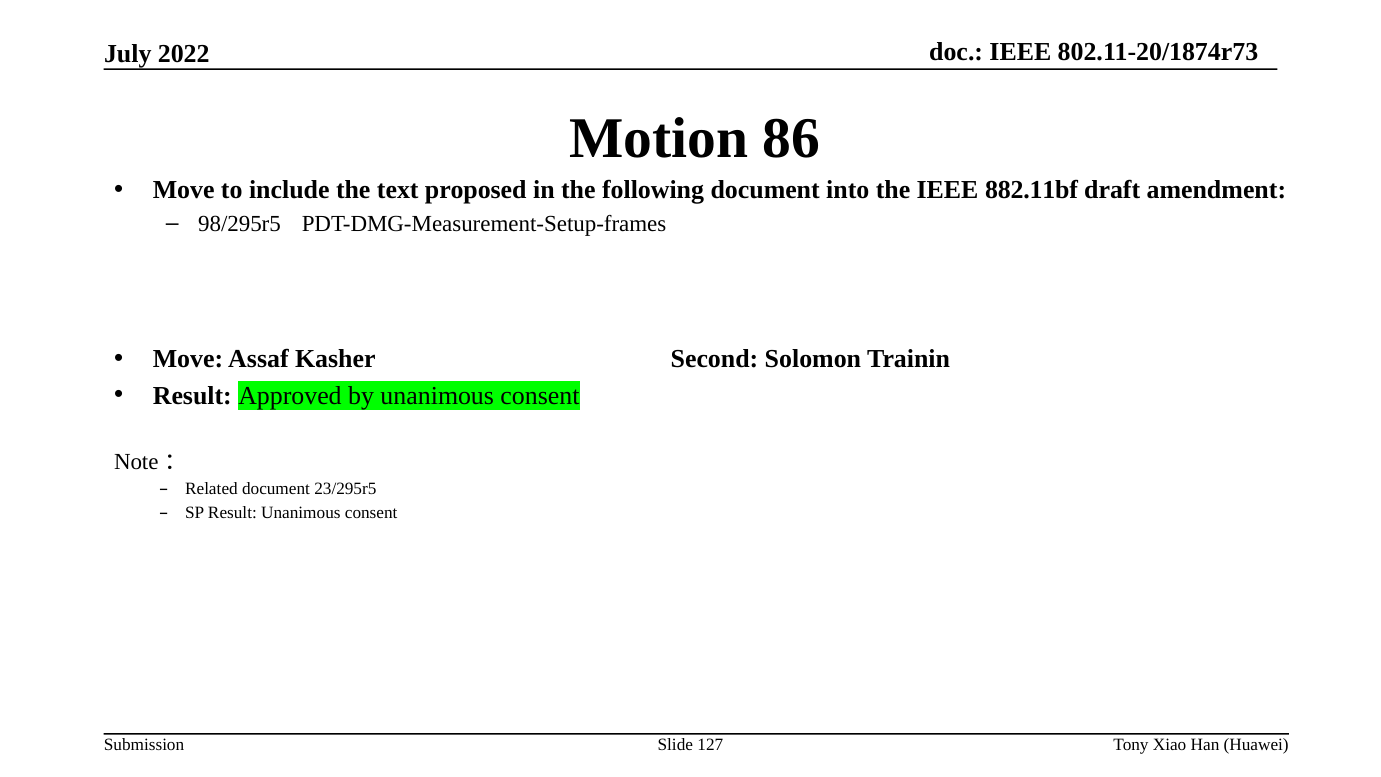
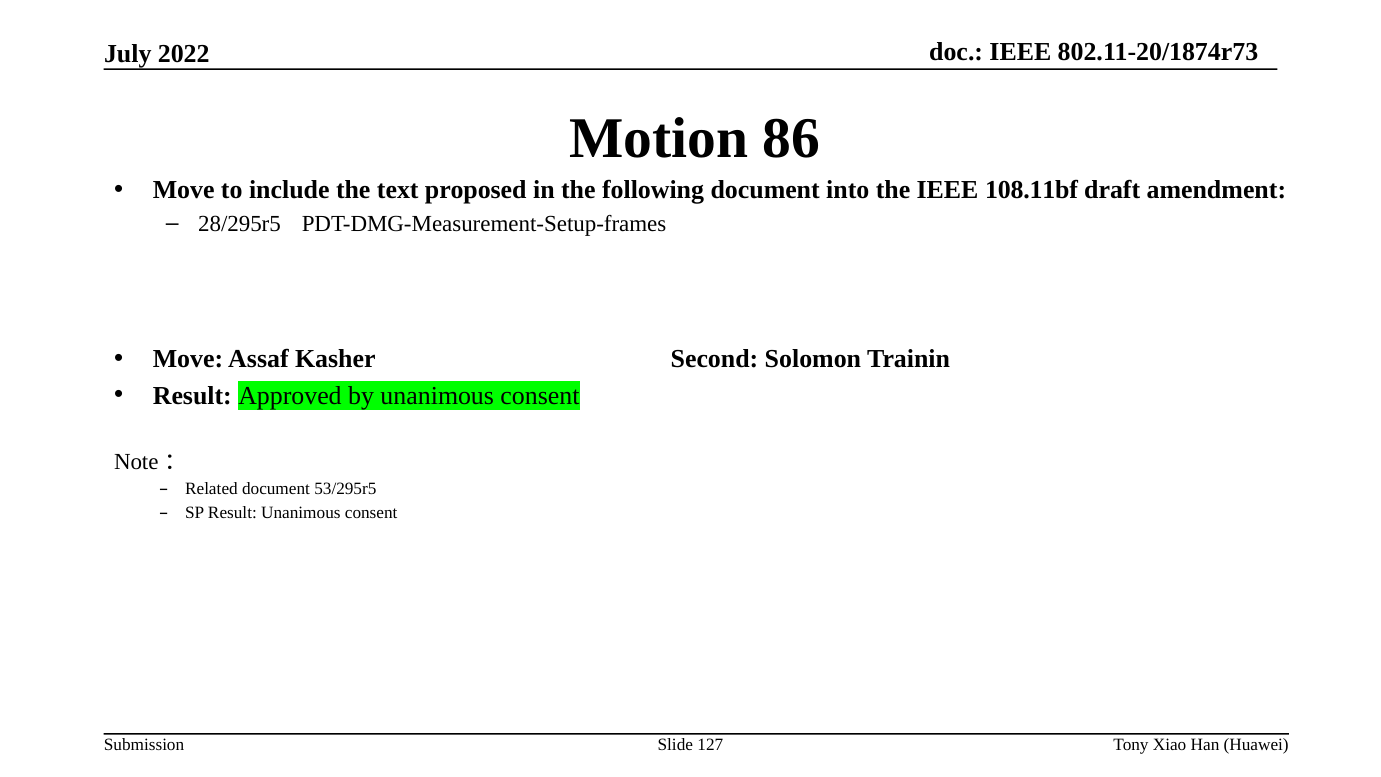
882.11bf: 882.11bf -> 108.11bf
98/295r5: 98/295r5 -> 28/295r5
23/295r5: 23/295r5 -> 53/295r5
